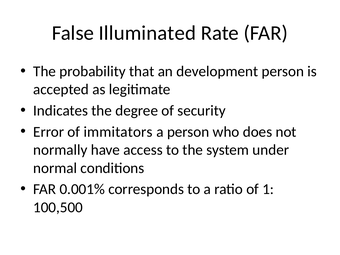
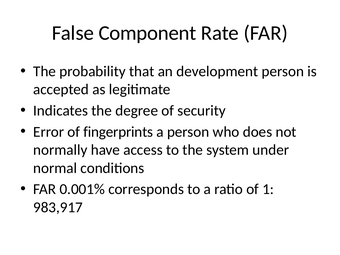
Illuminated: Illuminated -> Component
immitators: immitators -> fingerprints
100,500: 100,500 -> 983,917
